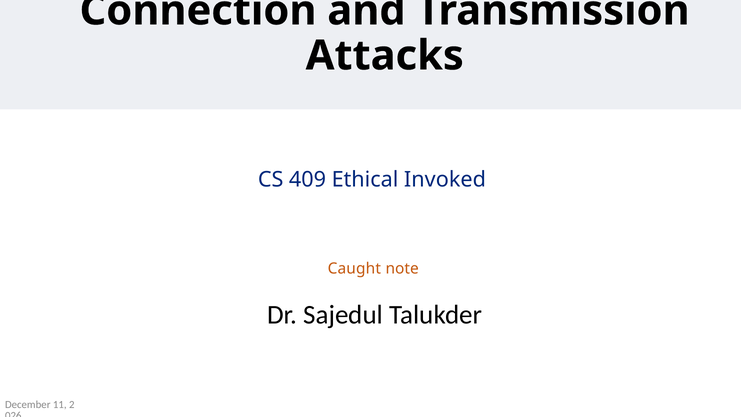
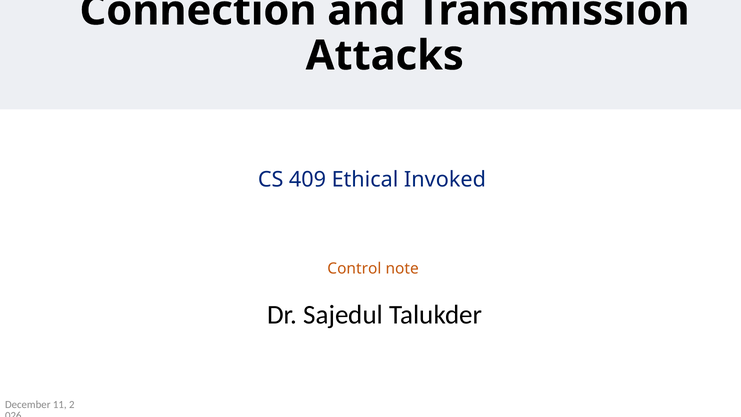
Caught: Caught -> Control
